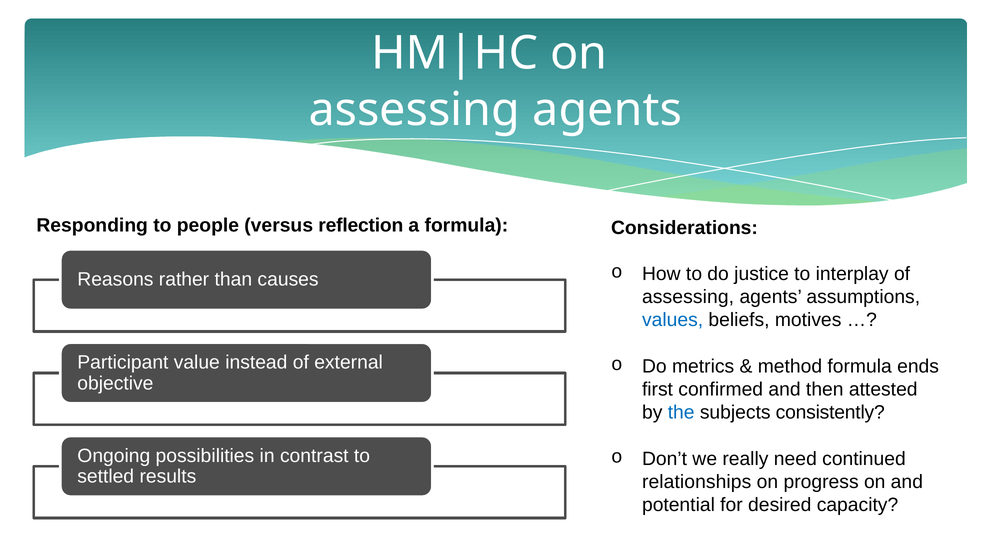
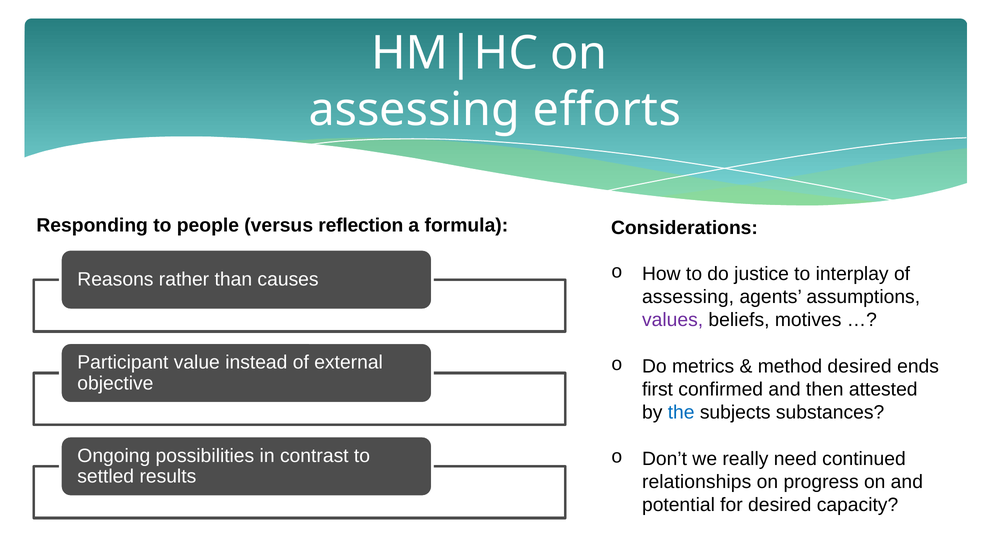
agents at (607, 110): agents -> efforts
values colour: blue -> purple
method formula: formula -> desired
consistently: consistently -> substances
